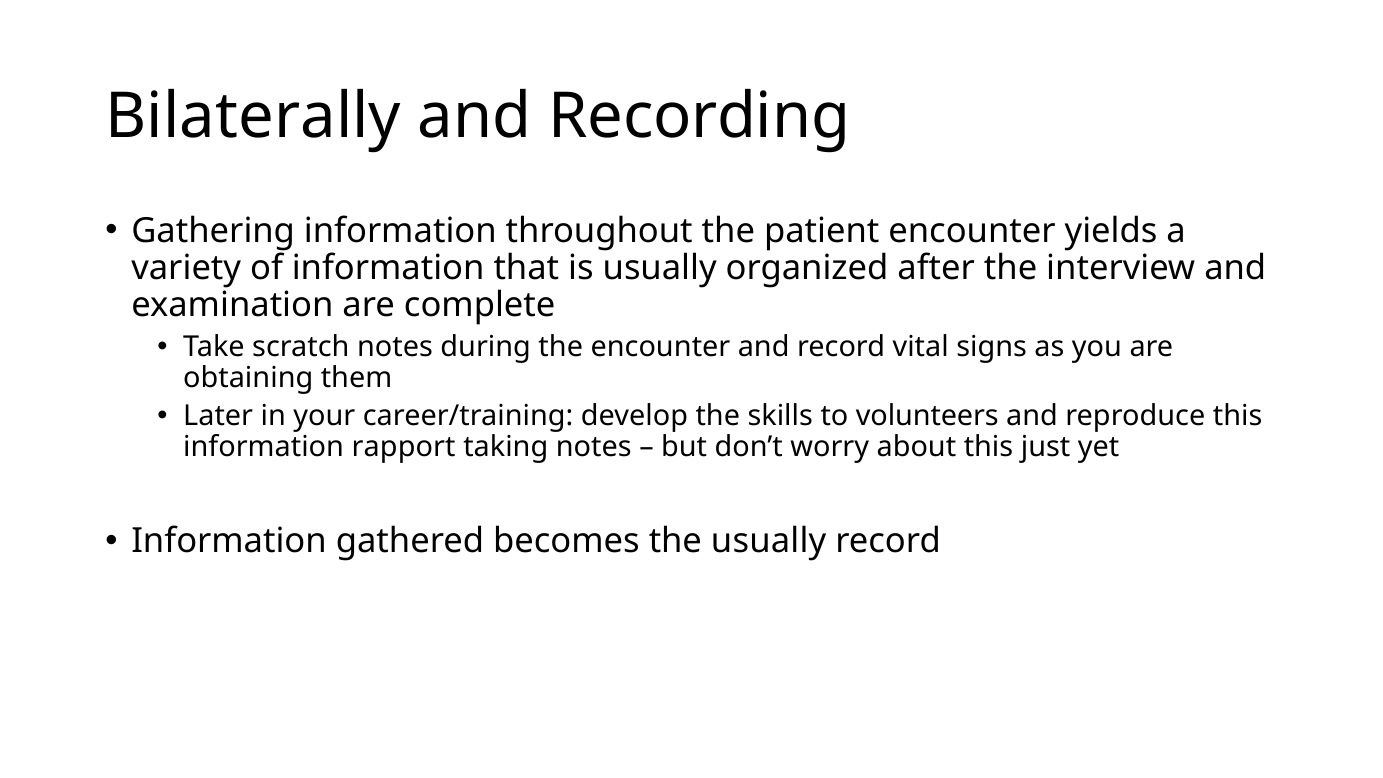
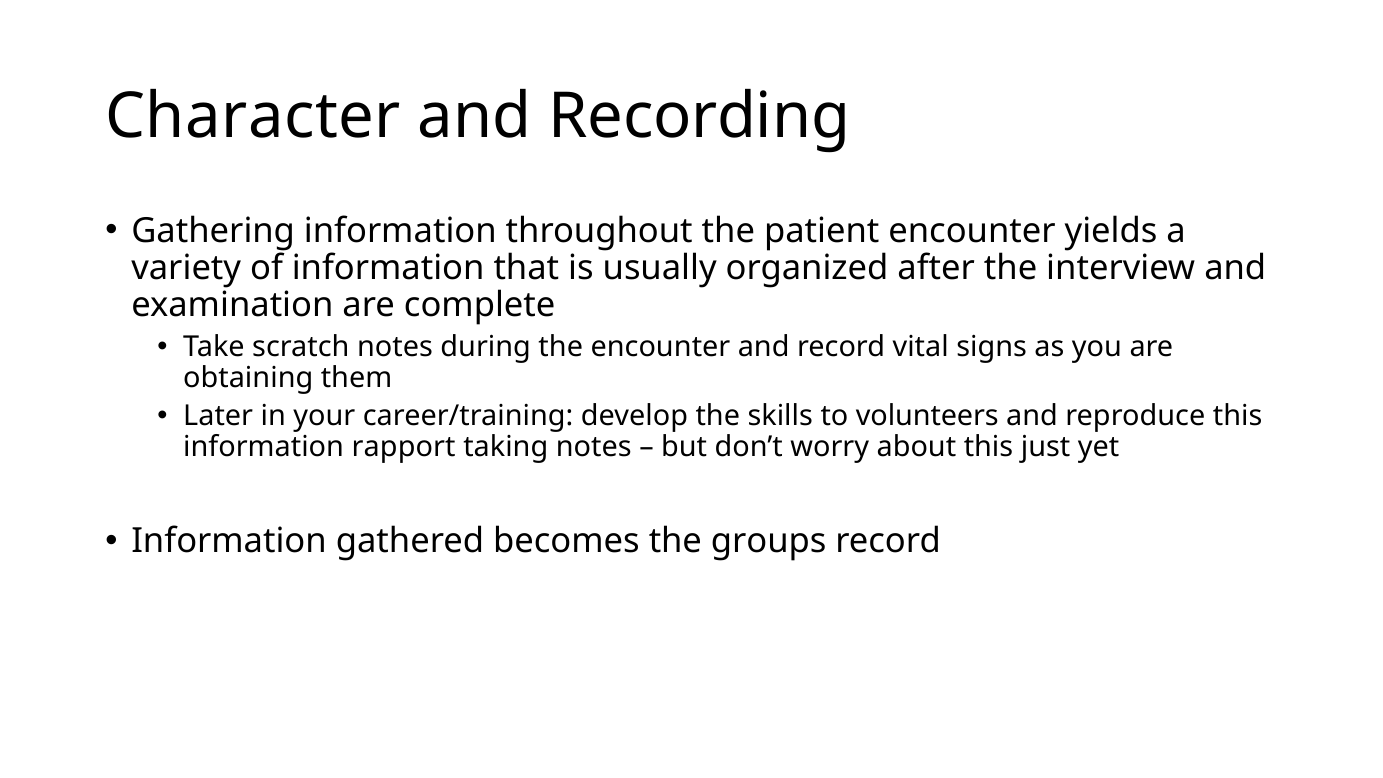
Bilaterally: Bilaterally -> Character
the usually: usually -> groups
